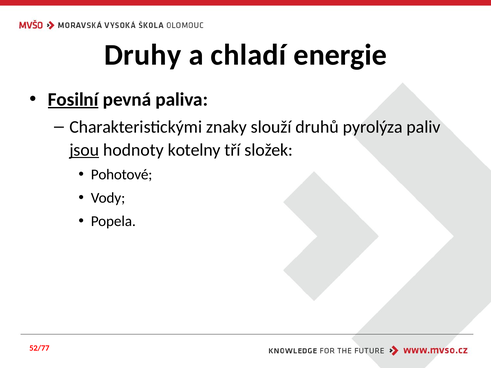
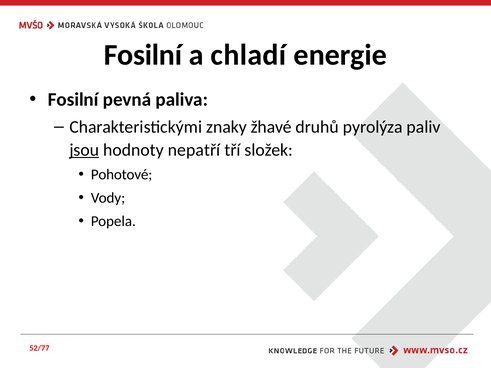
Druhy at (143, 55): Druhy -> Fosilní
Fosilní at (73, 100) underline: present -> none
slouží: slouží -> žhavé
kotelny: kotelny -> nepatří
